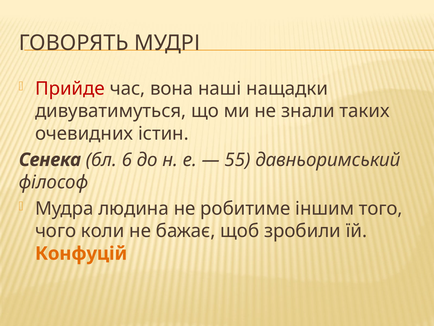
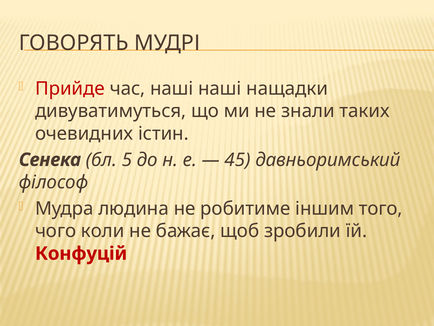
час вона: вона -> наші
6: 6 -> 5
55: 55 -> 45
Конфуцій colour: orange -> red
